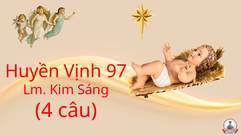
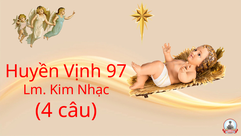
Sáng: Sáng -> Nhạc
